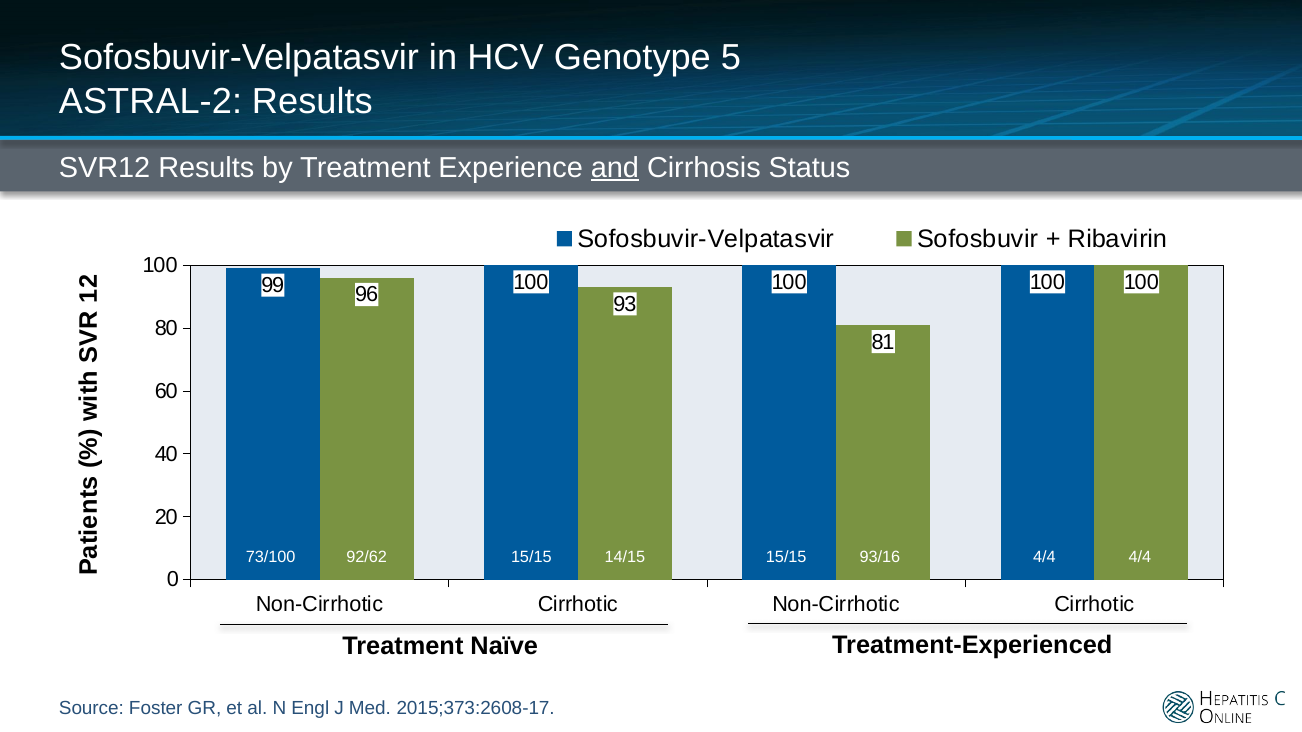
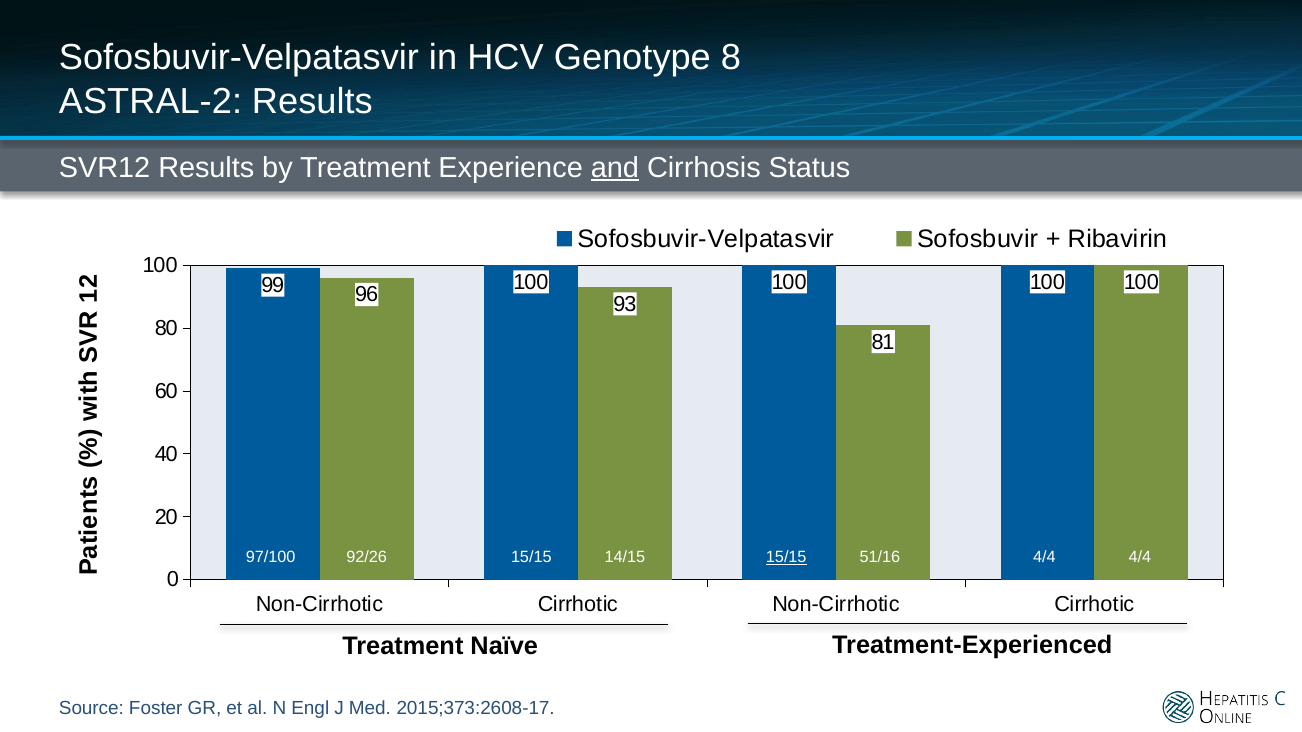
5: 5 -> 8
73/100: 73/100 -> 97/100
92/62: 92/62 -> 92/26
15/15 at (786, 558) underline: none -> present
93/16: 93/16 -> 51/16
